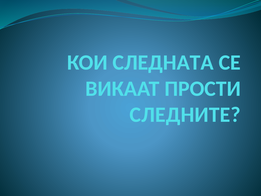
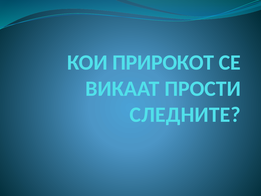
СЛЕДНАТА: СЛЕДНАТА -> ПРИРОКОТ
